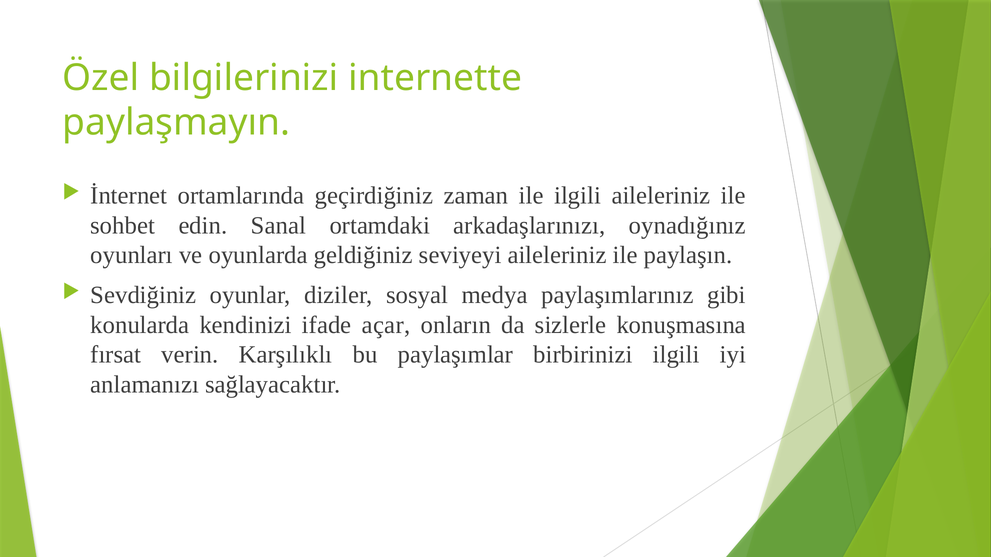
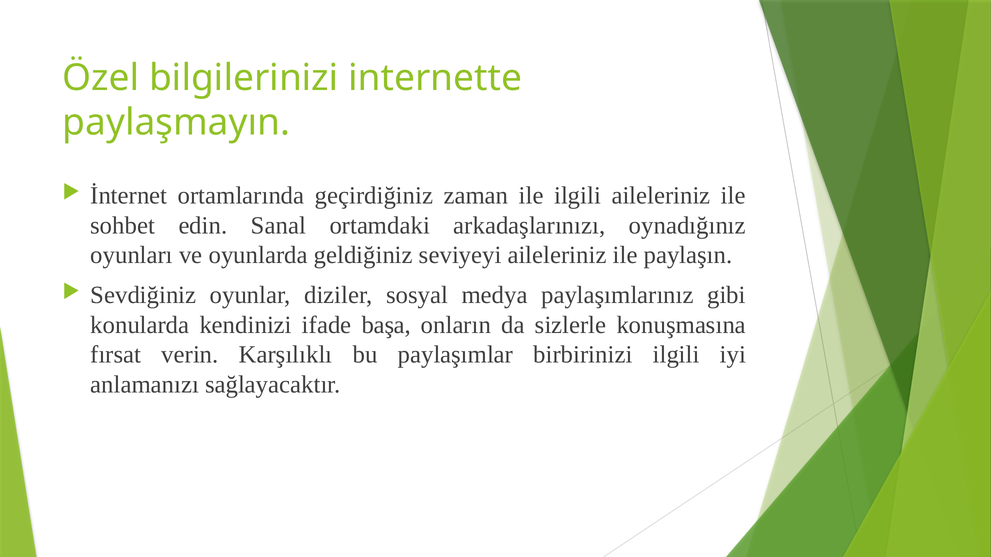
açar: açar -> başa
